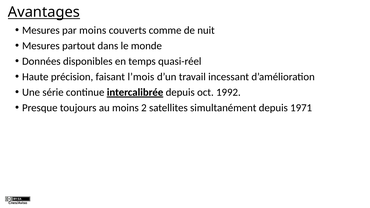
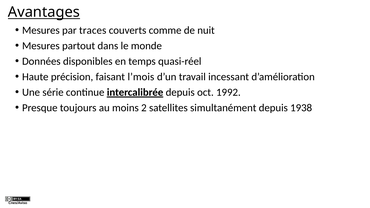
par moins: moins -> traces
1971: 1971 -> 1938
